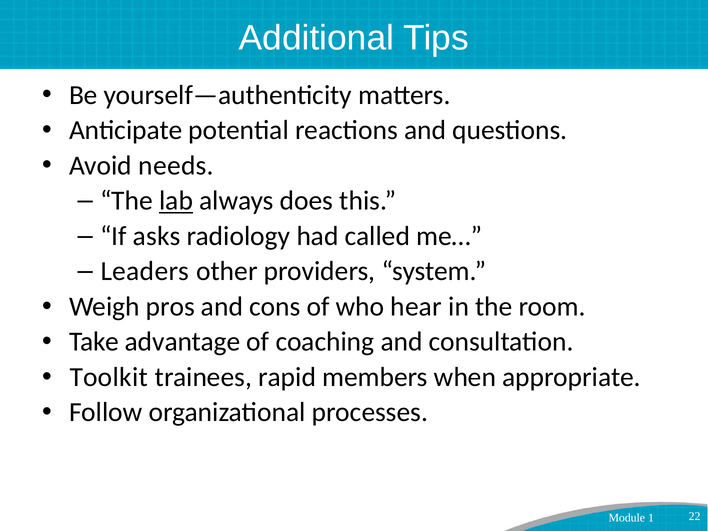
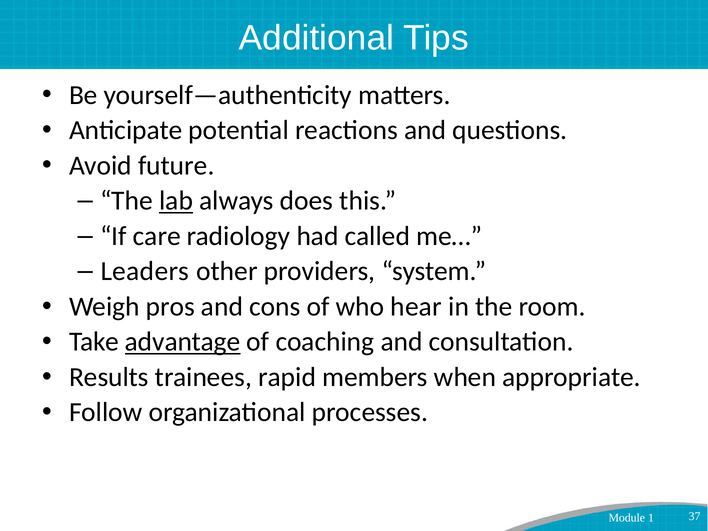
needs: needs -> future
asks: asks -> care
advantage underline: none -> present
Toolkit: Toolkit -> Results
22: 22 -> 37
